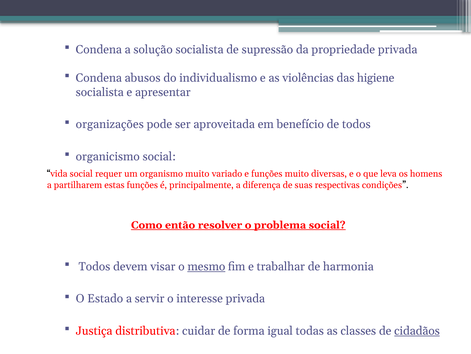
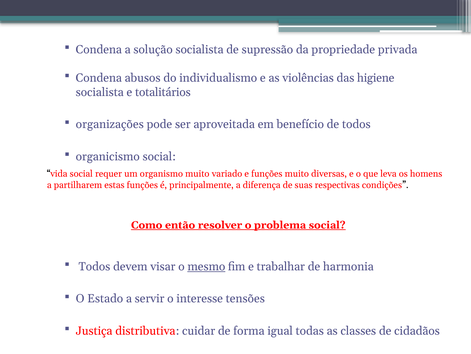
apresentar: apresentar -> totalitários
interesse privada: privada -> tensões
cidadãos underline: present -> none
